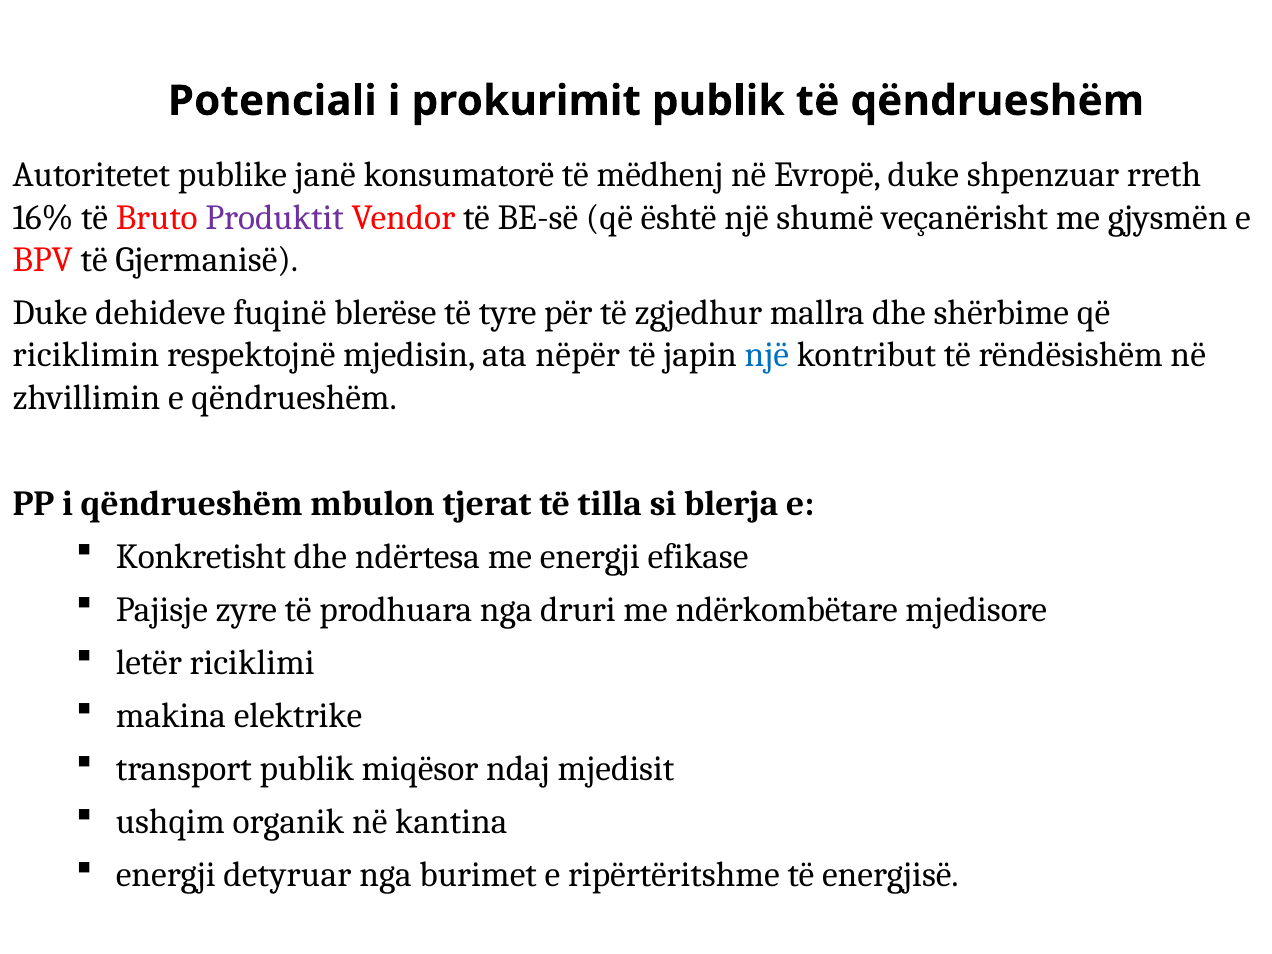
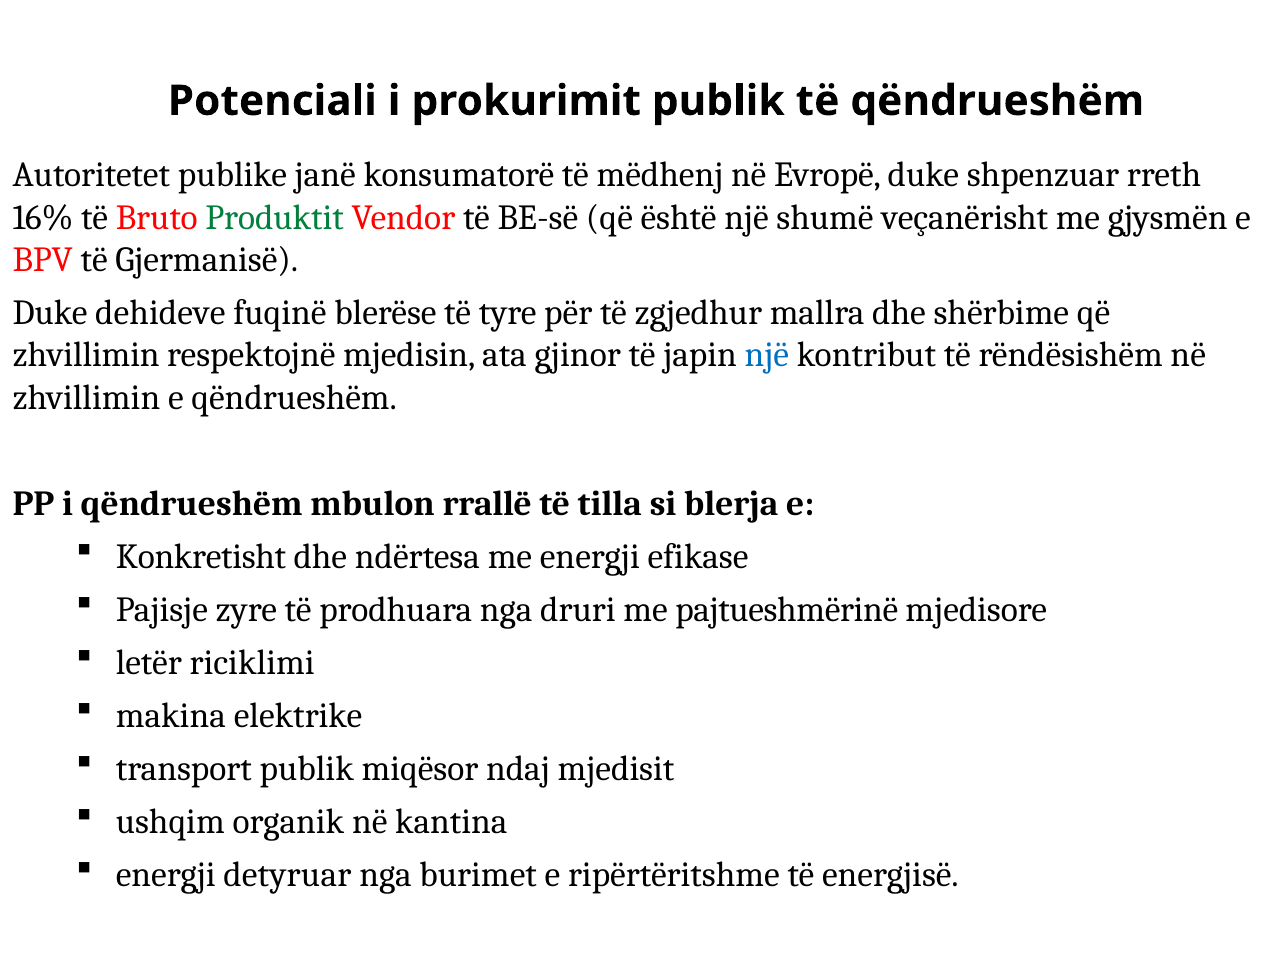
Produktit colour: purple -> green
riciklimin at (86, 355): riciklimin -> zhvillimin
nëpër: nëpër -> gjinor
tjerat: tjerat -> rrallë
ndërkombëtare: ndërkombëtare -> pajtueshmërinë
